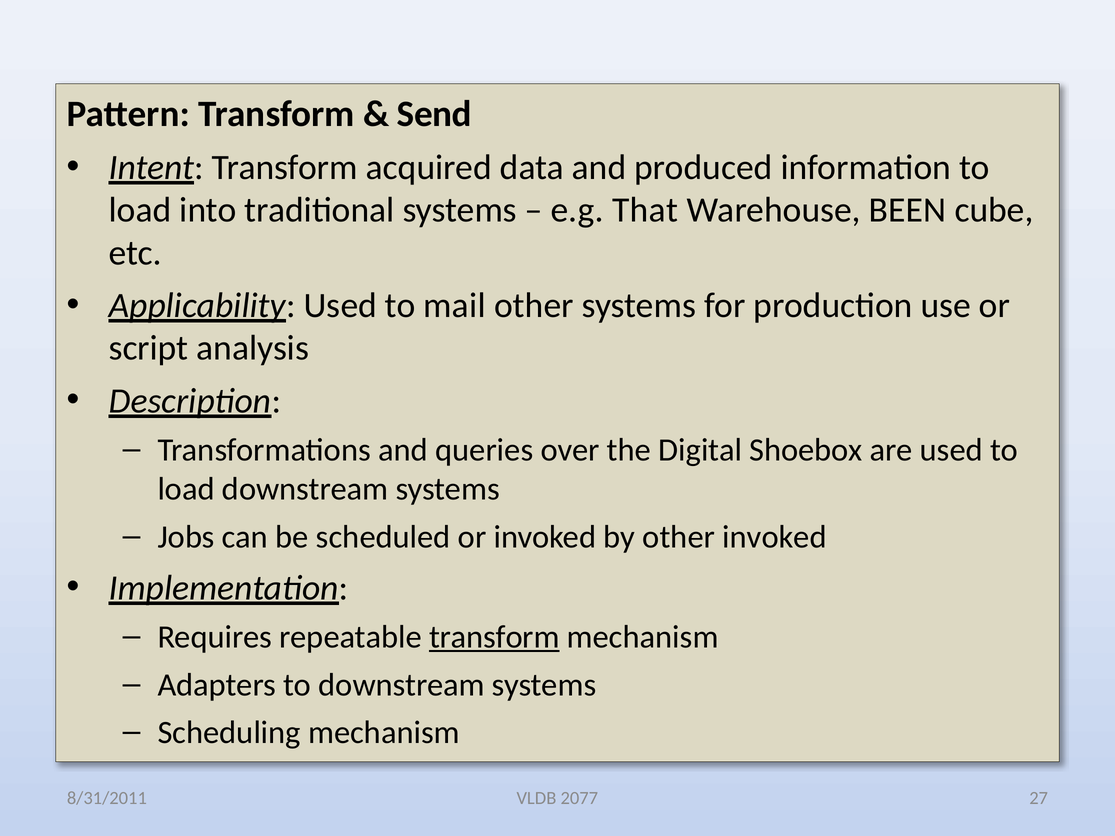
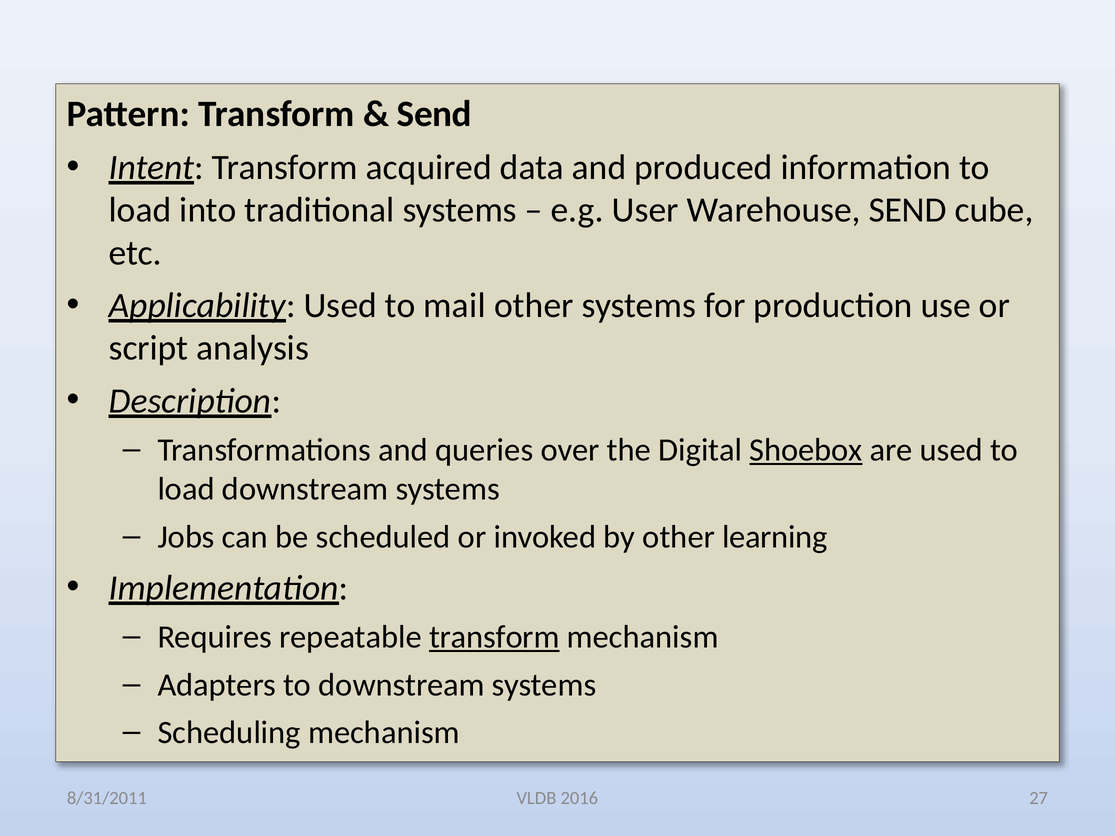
That: That -> User
Warehouse BEEN: BEEN -> SEND
Shoebox underline: none -> present
other invoked: invoked -> learning
2077: 2077 -> 2016
